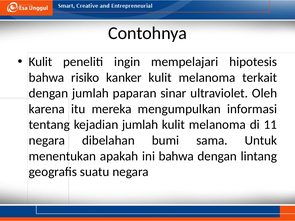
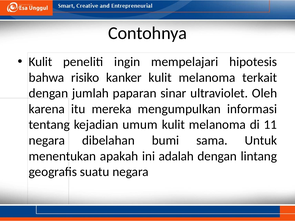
kejadian jumlah: jumlah -> umum
ini bahwa: bahwa -> adalah
